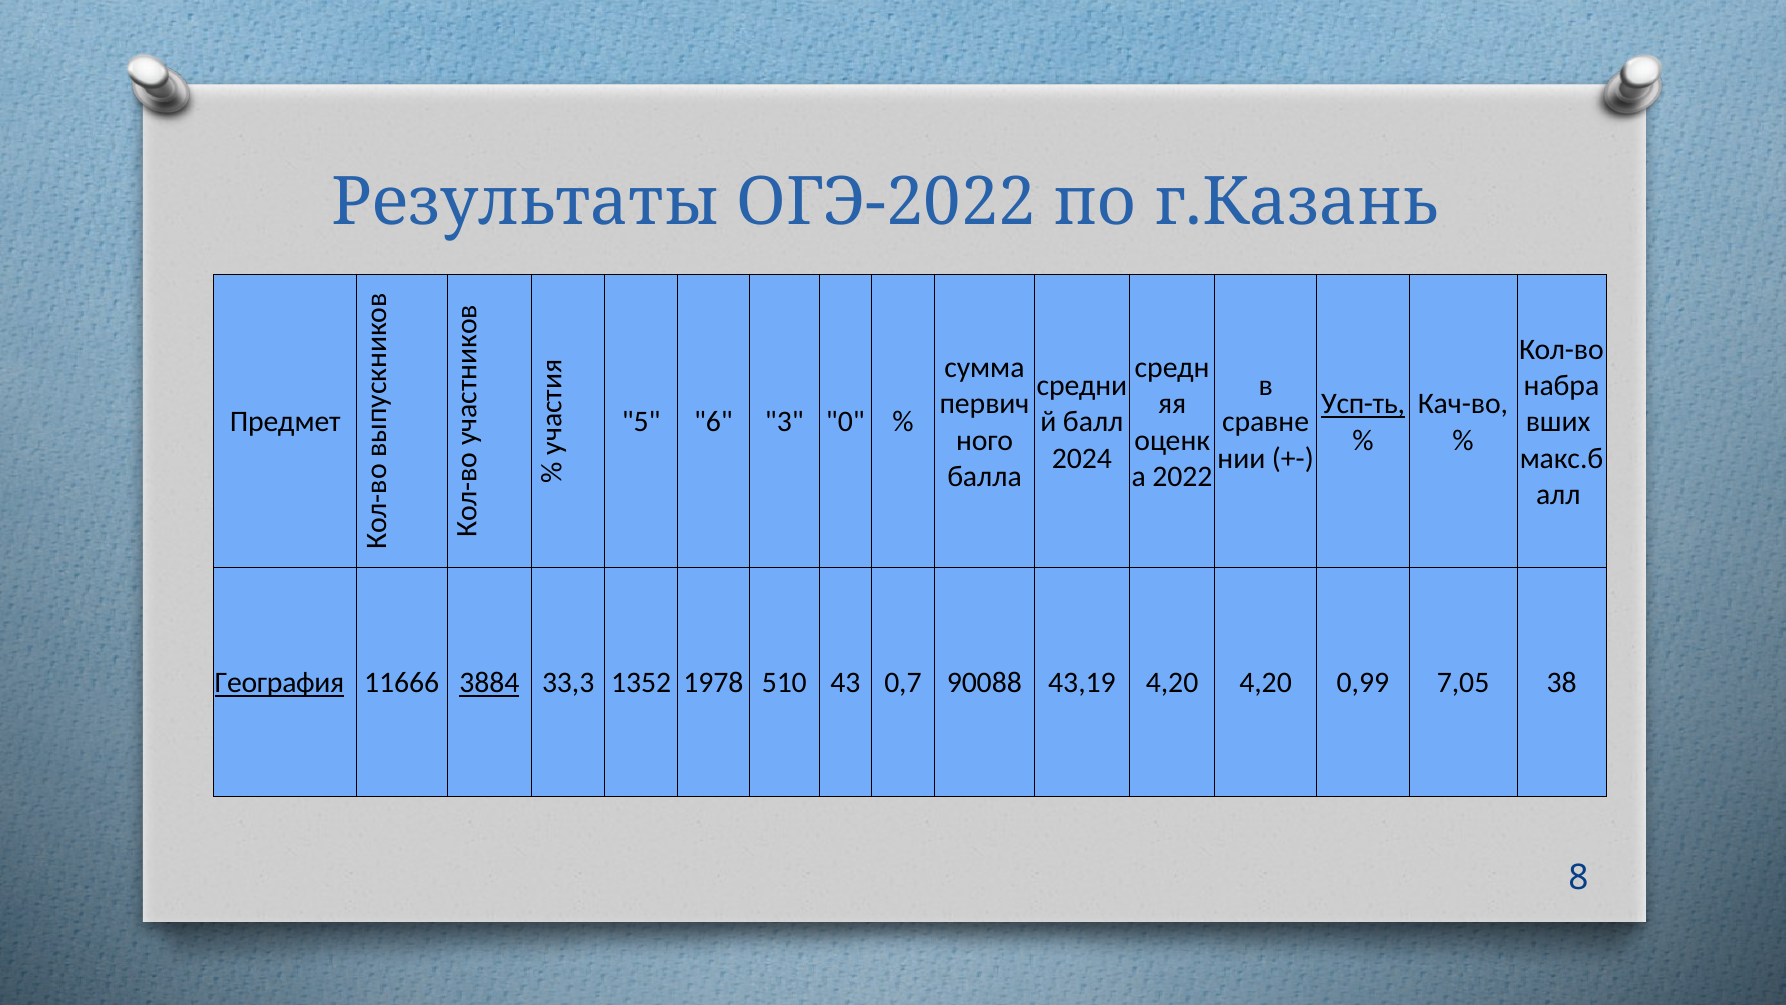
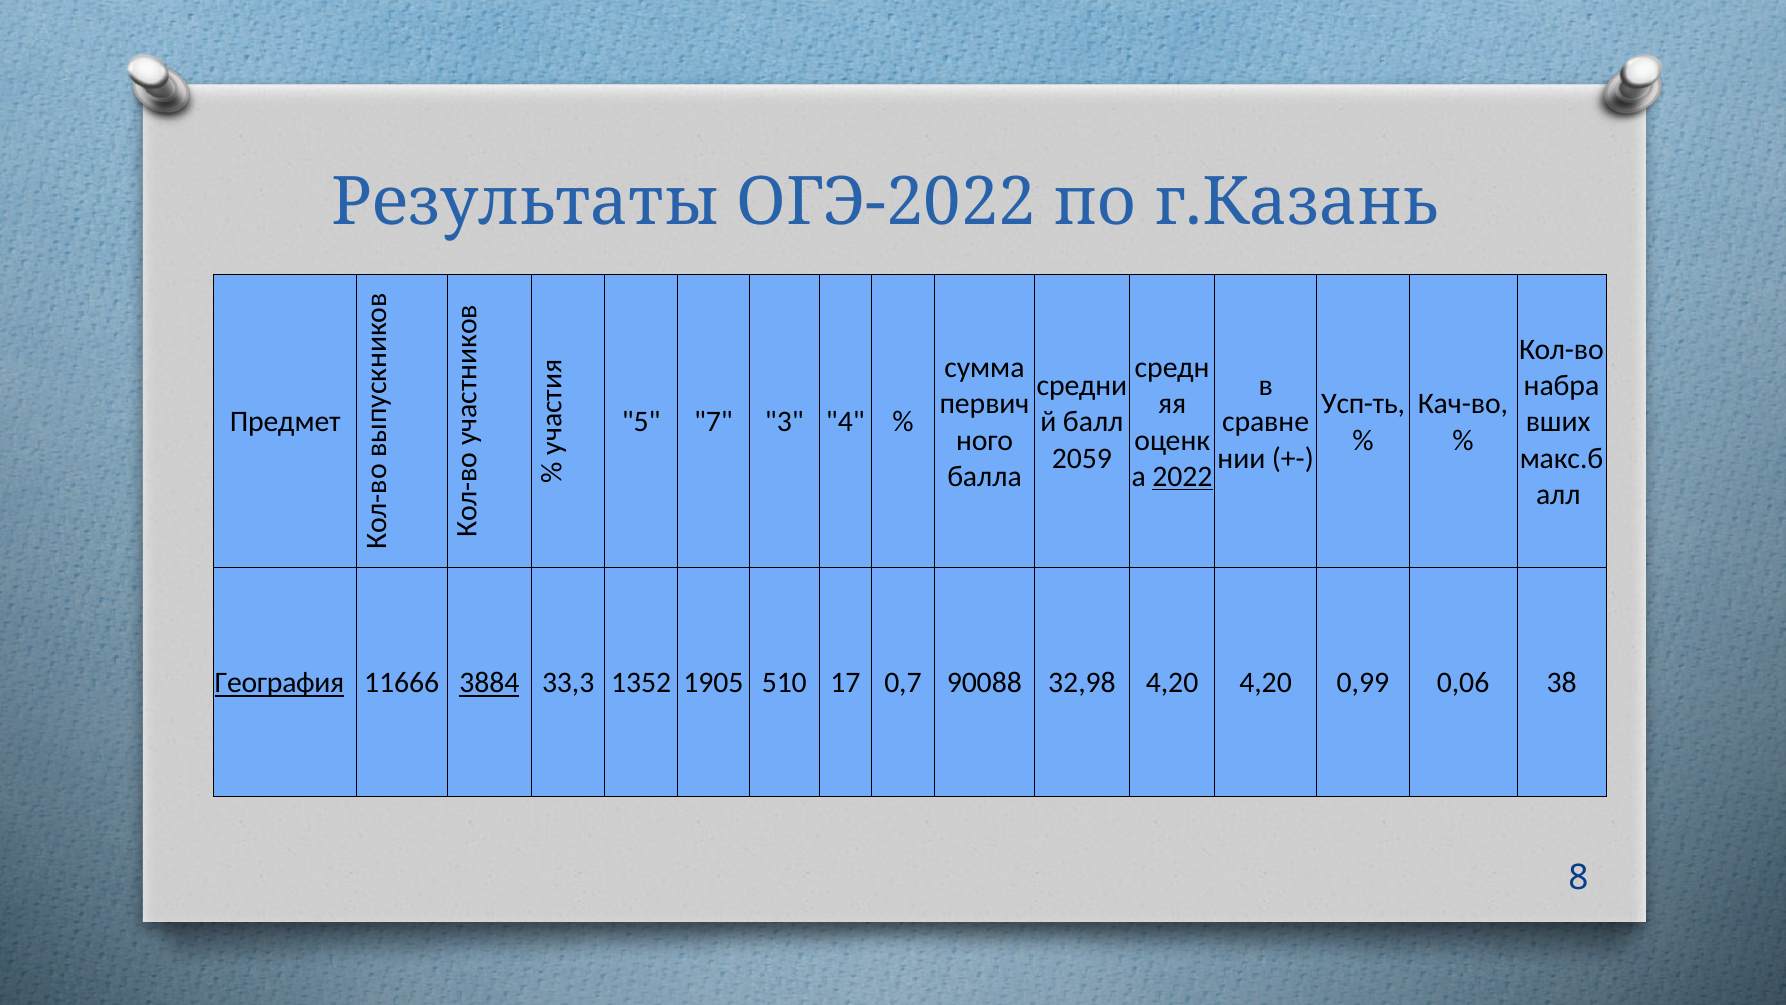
Усп-ть underline: present -> none
6: 6 -> 7
0: 0 -> 4
2024: 2024 -> 2059
2022 underline: none -> present
1978: 1978 -> 1905
43: 43 -> 17
43,19: 43,19 -> 32,98
7,05: 7,05 -> 0,06
